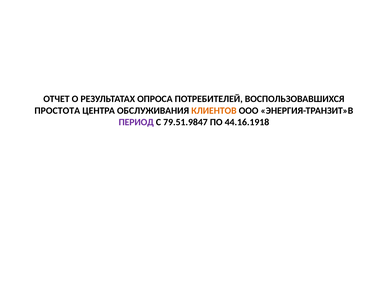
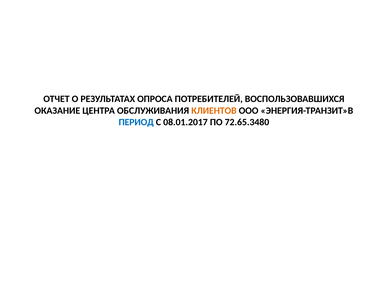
ПРОСТОТА: ПРОСТОТА -> ОКАЗАНИЕ
ПЕРИОД colour: purple -> blue
79.51.9847: 79.51.9847 -> 08.01.2017
44.16.1918: 44.16.1918 -> 72.65.3480
